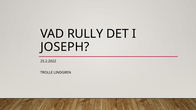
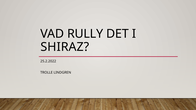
JOSEPH: JOSEPH -> SHIRAZ
